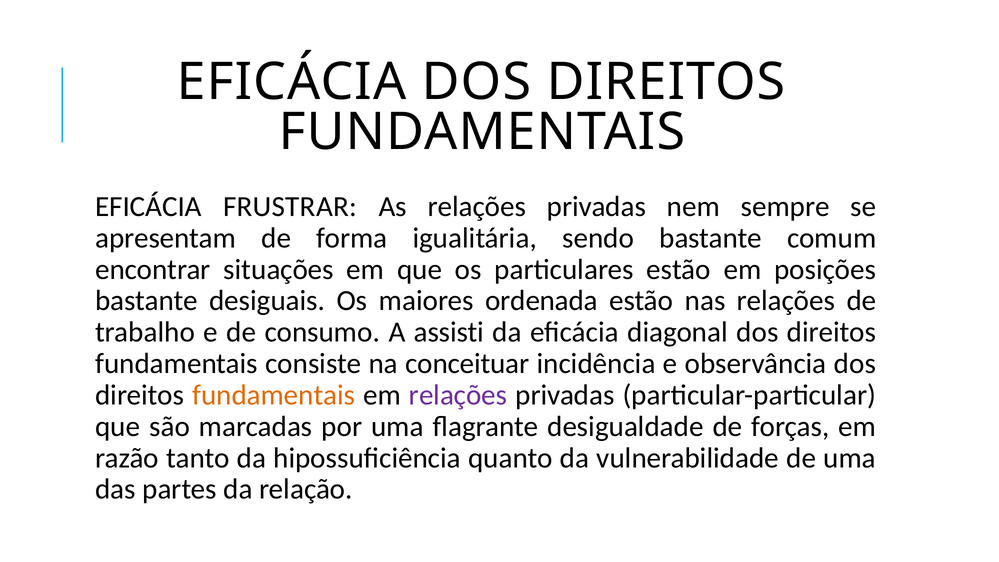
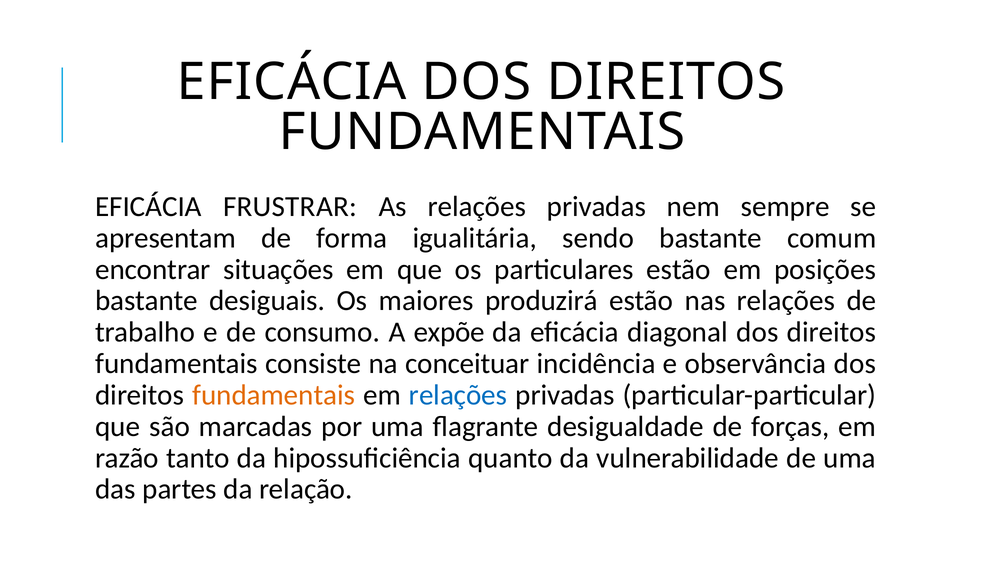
ordenada: ordenada -> produzirá
assisti: assisti -> expõe
relações at (458, 395) colour: purple -> blue
